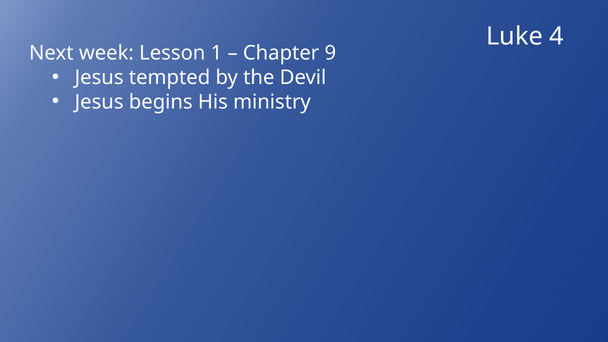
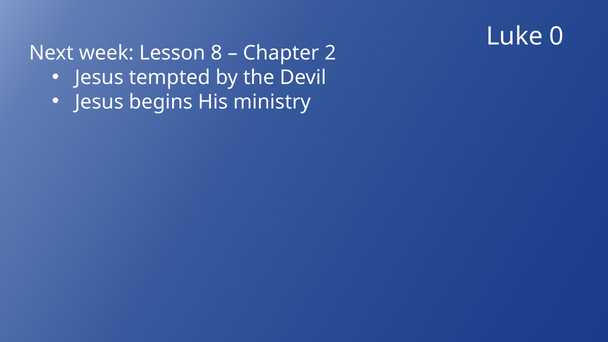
4: 4 -> 0
1: 1 -> 8
9: 9 -> 2
